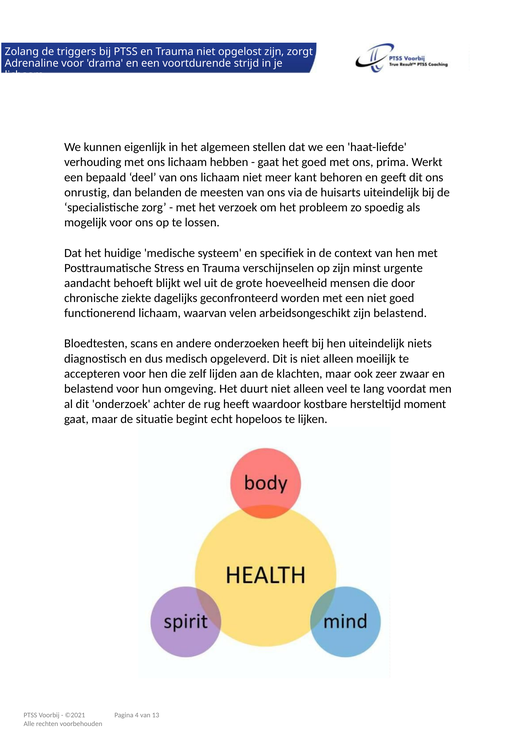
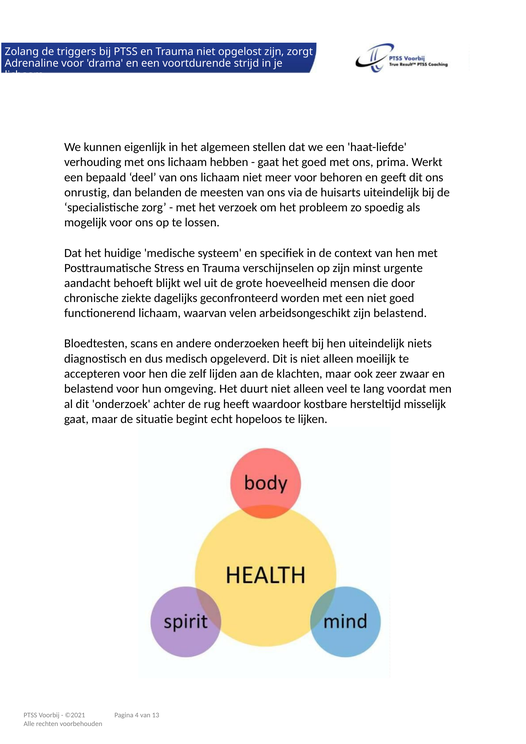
meer kant: kant -> voor
moment: moment -> misselijk
